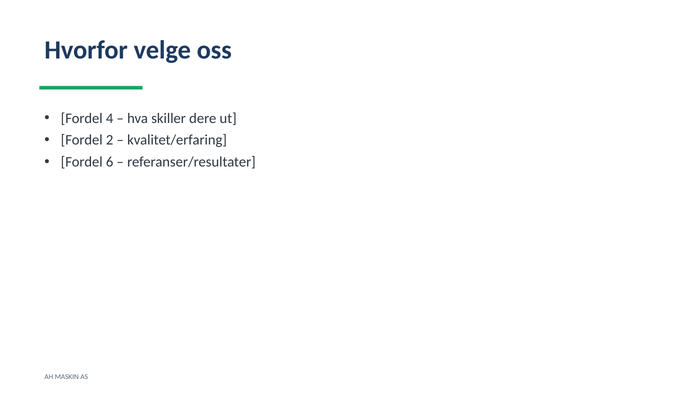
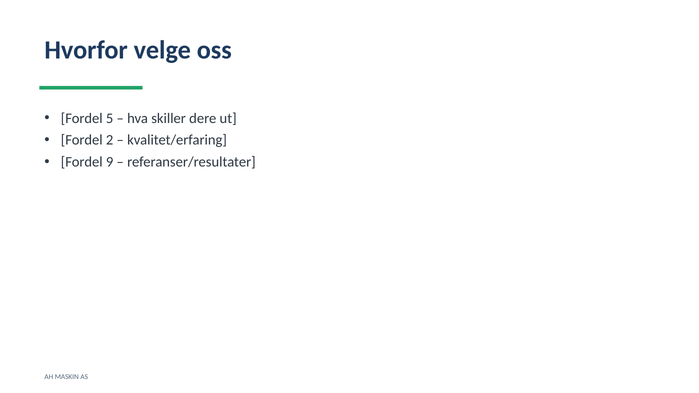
4: 4 -> 5
6: 6 -> 9
